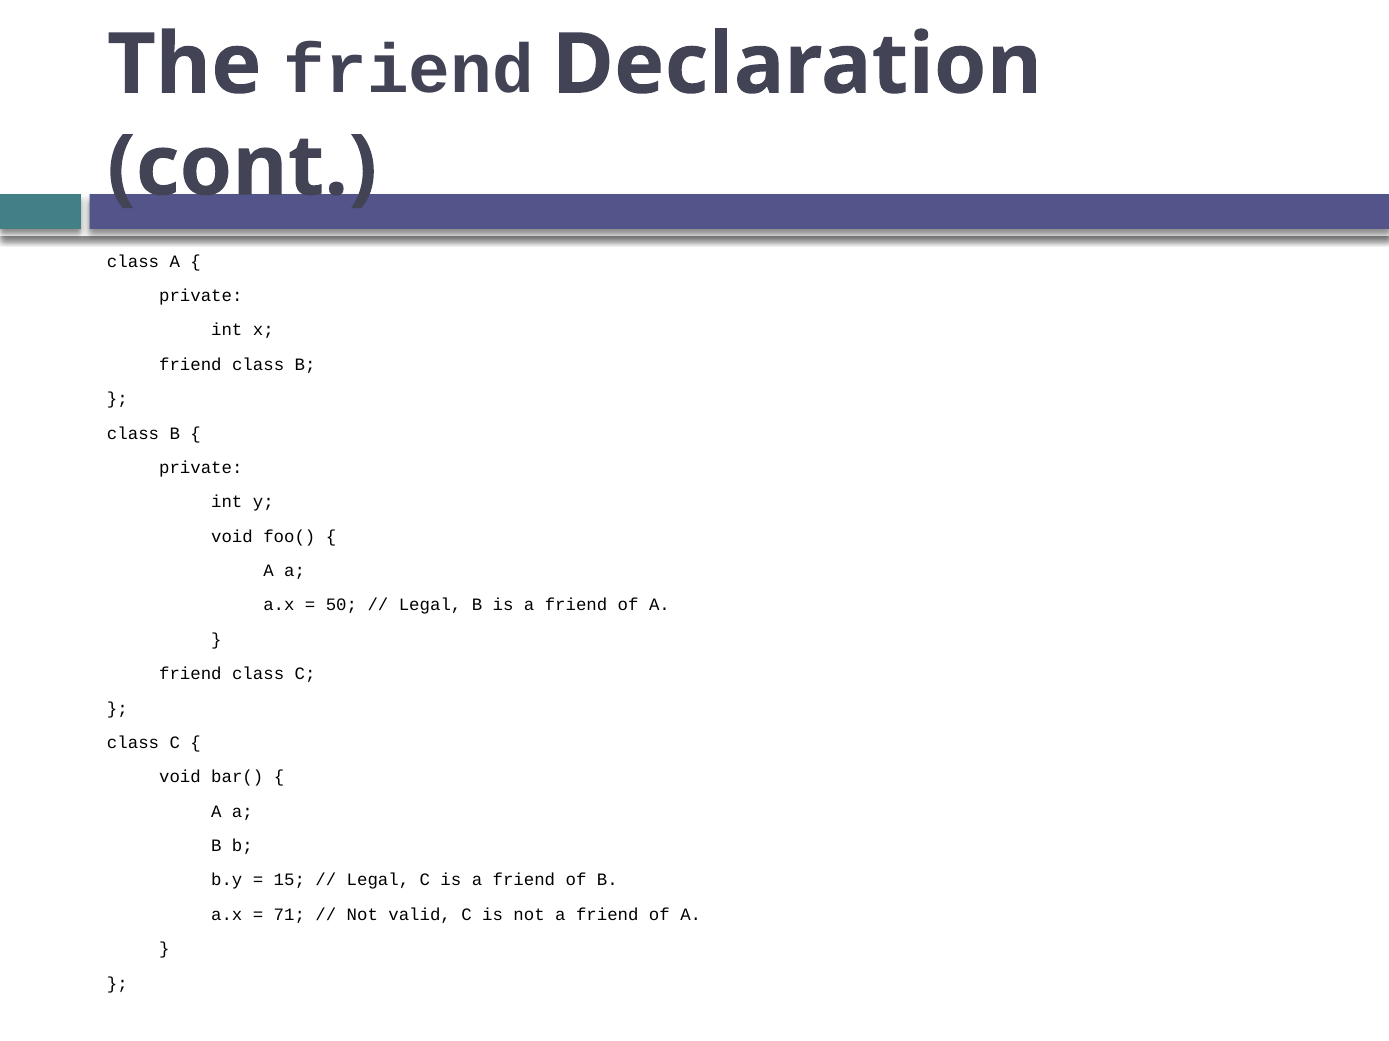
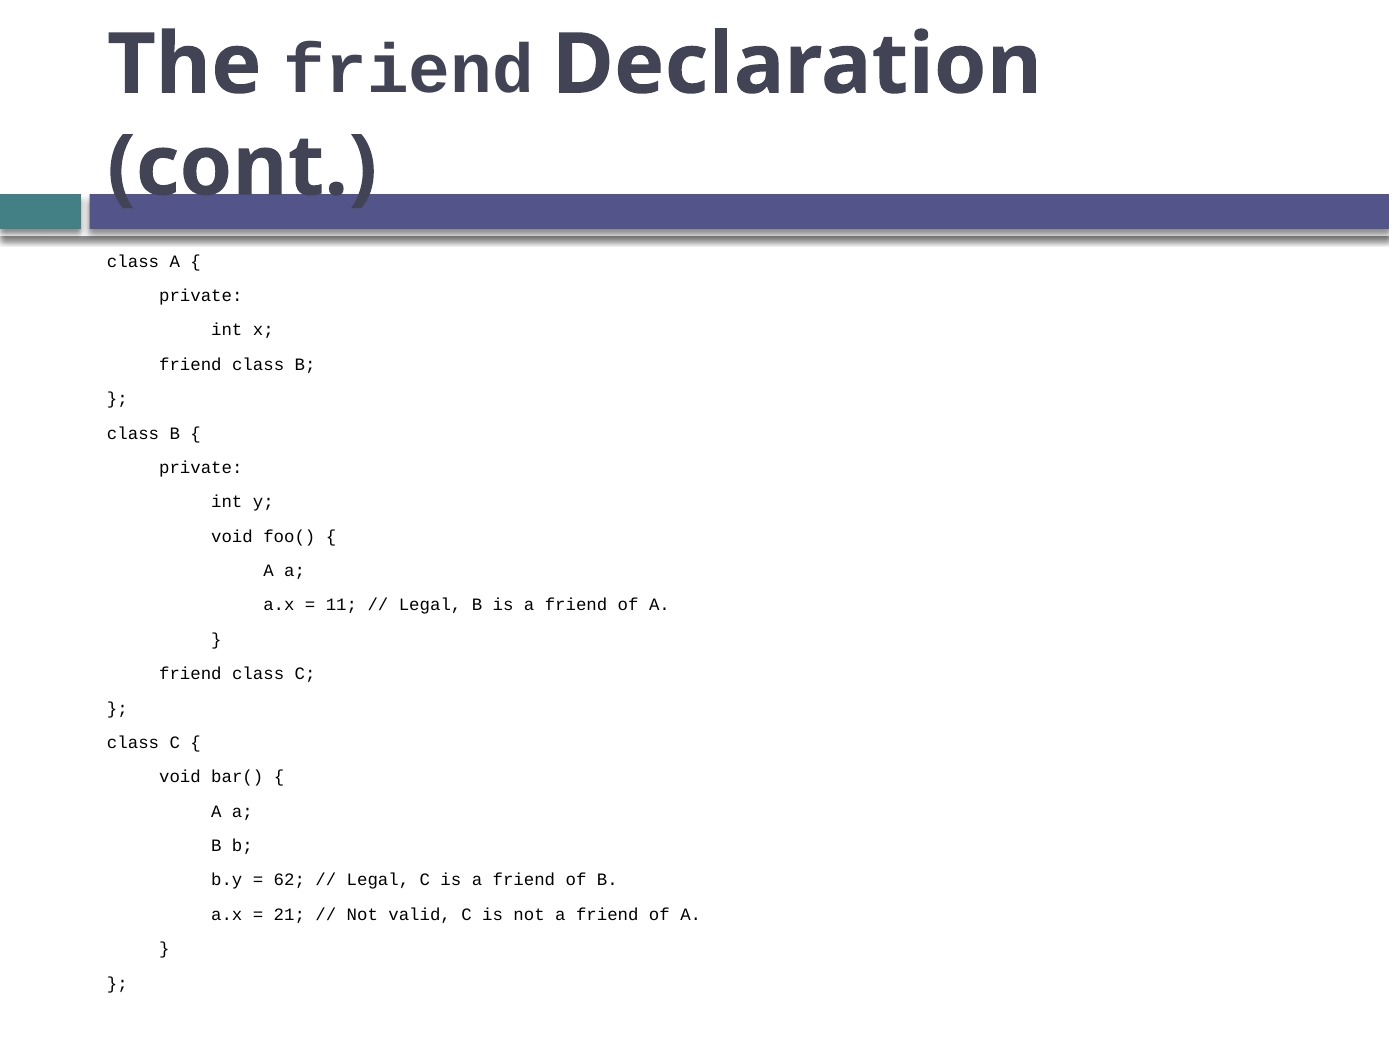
50: 50 -> 11
15: 15 -> 62
71: 71 -> 21
